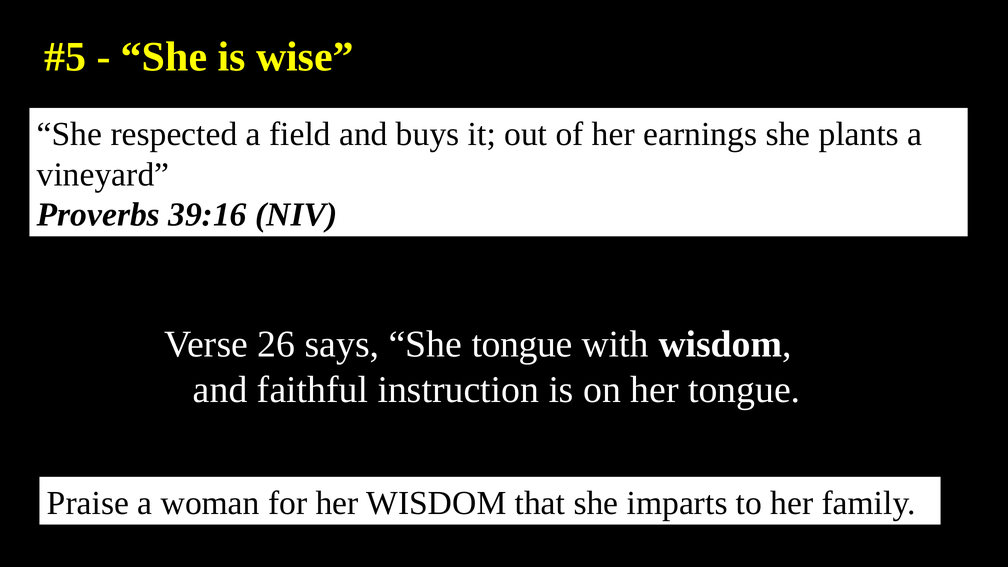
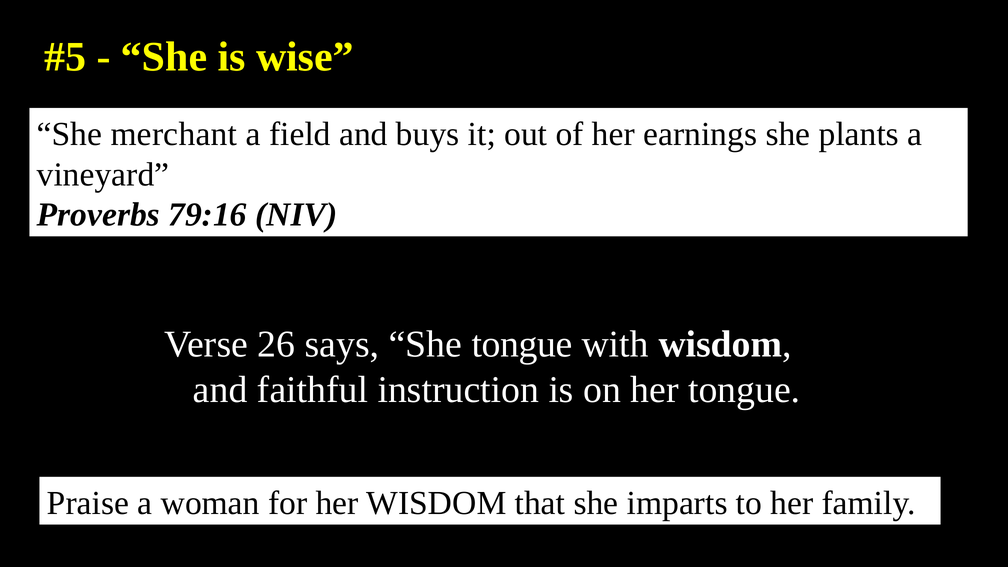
respected: respected -> merchant
39:16: 39:16 -> 79:16
